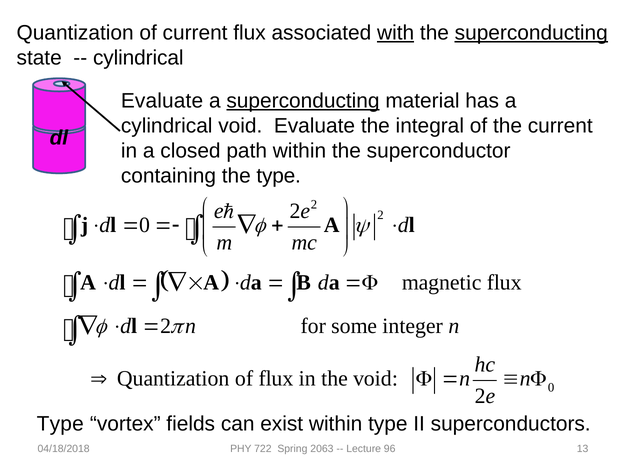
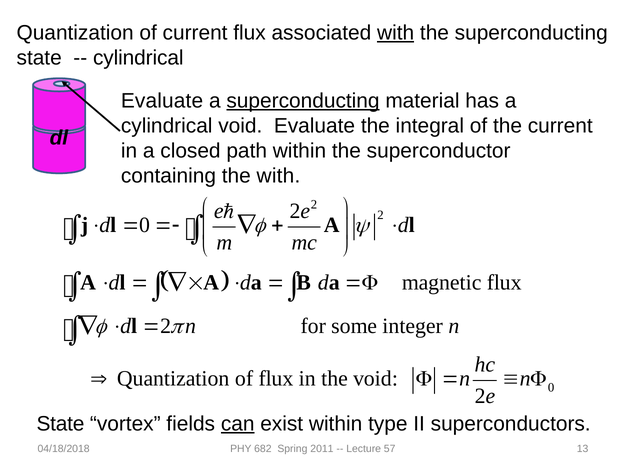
superconducting at (531, 33) underline: present -> none
the type: type -> with
Type at (60, 423): Type -> State
can underline: none -> present
722: 722 -> 682
2063: 2063 -> 2011
96: 96 -> 57
